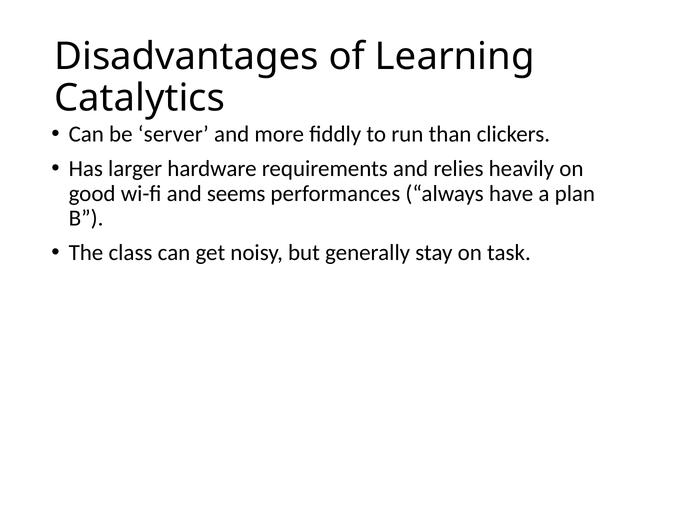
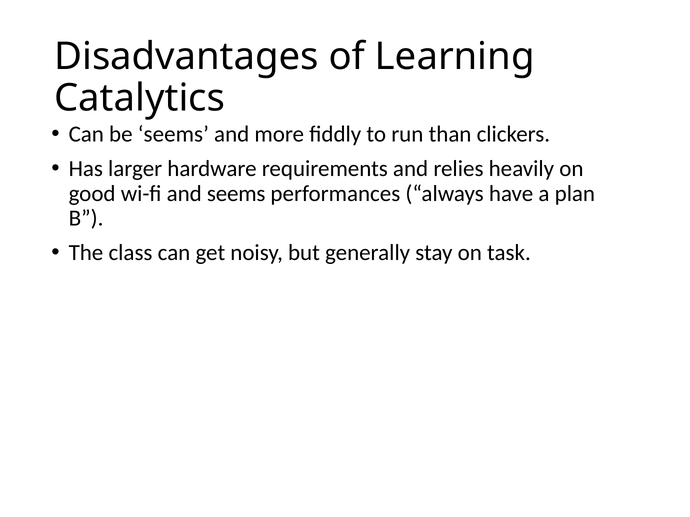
be server: server -> seems
